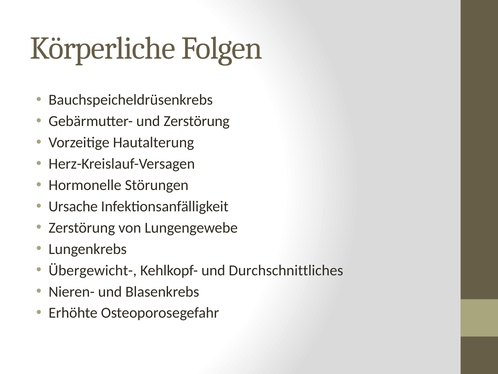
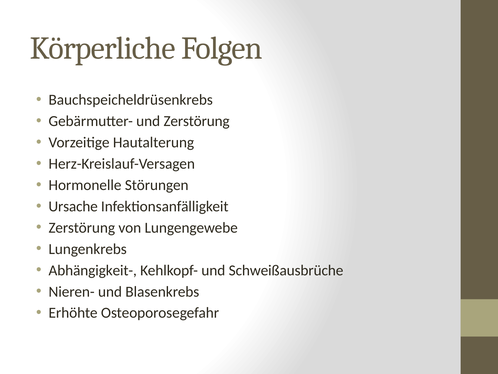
Übergewicht-: Übergewicht- -> Abhängigkeit-
Durchschnittliches: Durchschnittliches -> Schweißausbrüche
